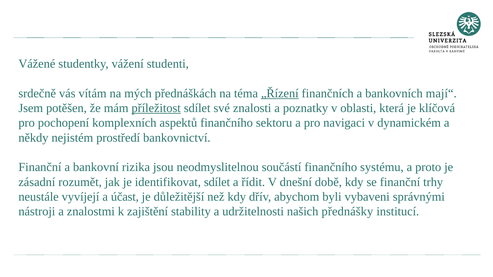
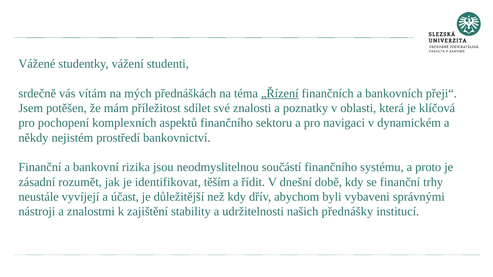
mají“: mají“ -> přeji“
příležitost underline: present -> none
identifikovat sdílet: sdílet -> těším
